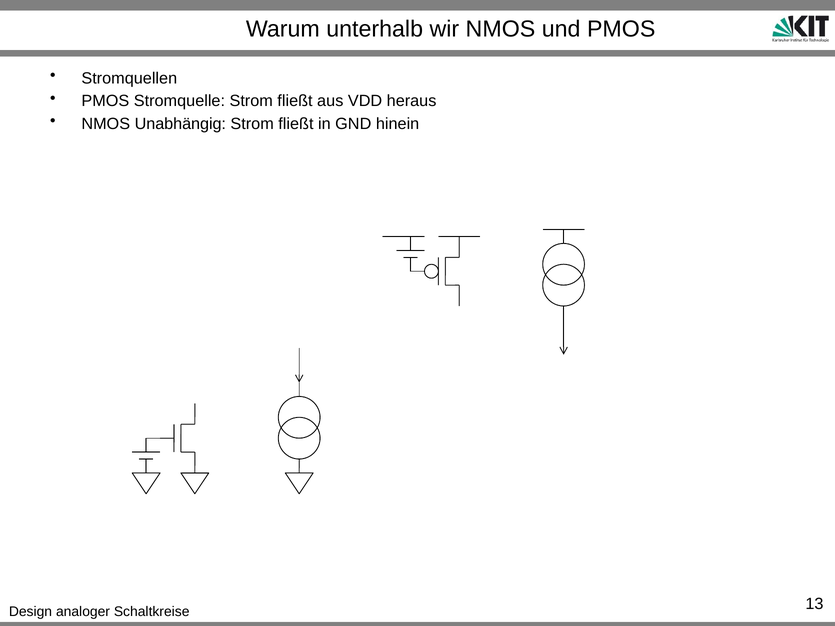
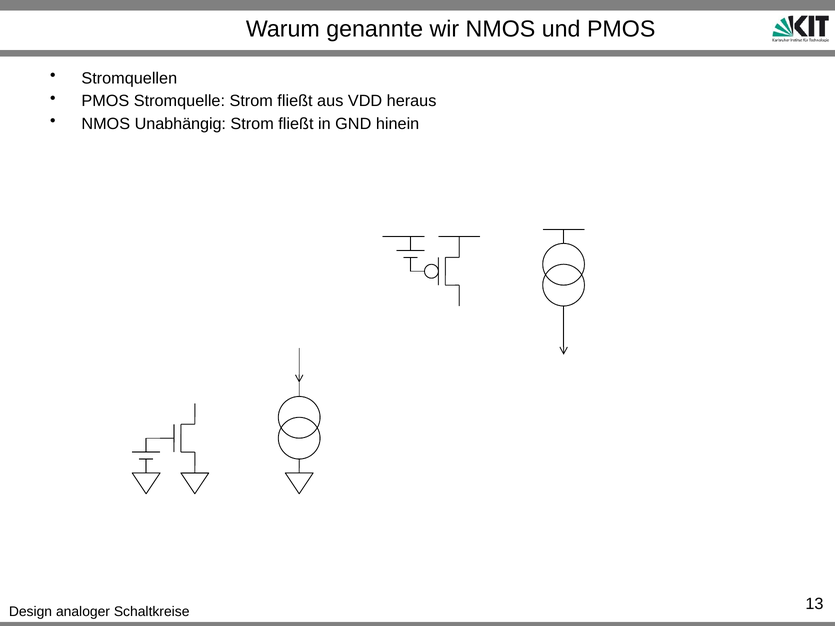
unterhalb: unterhalb -> genannte
